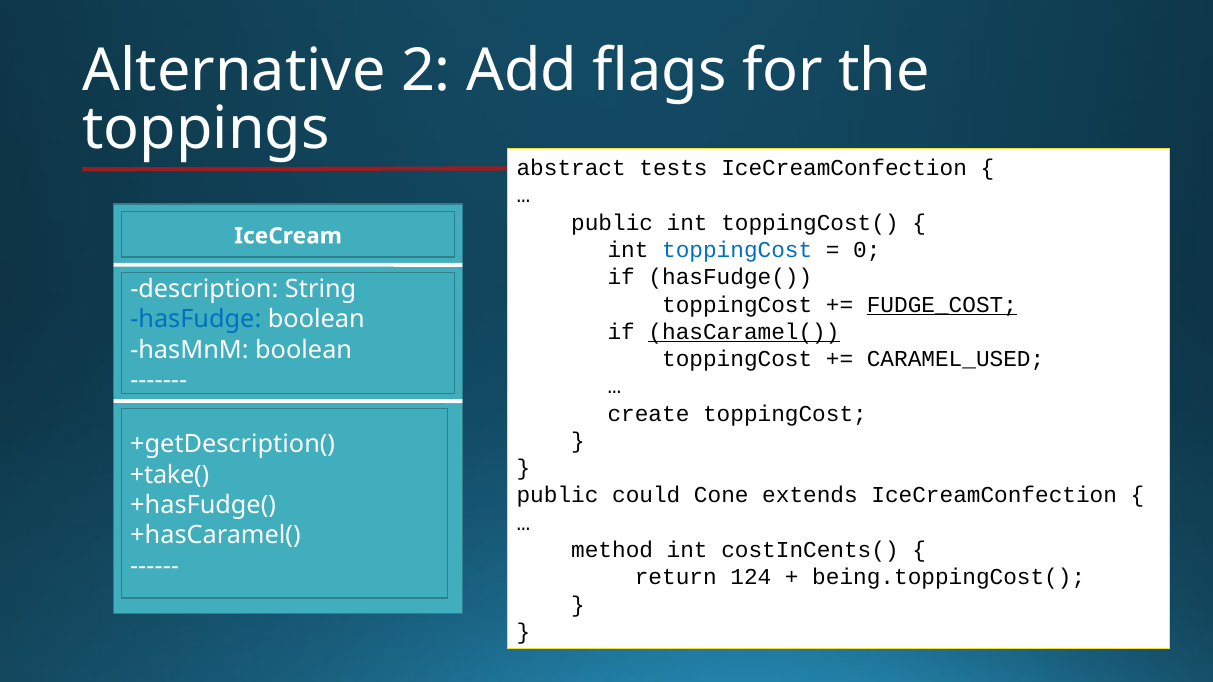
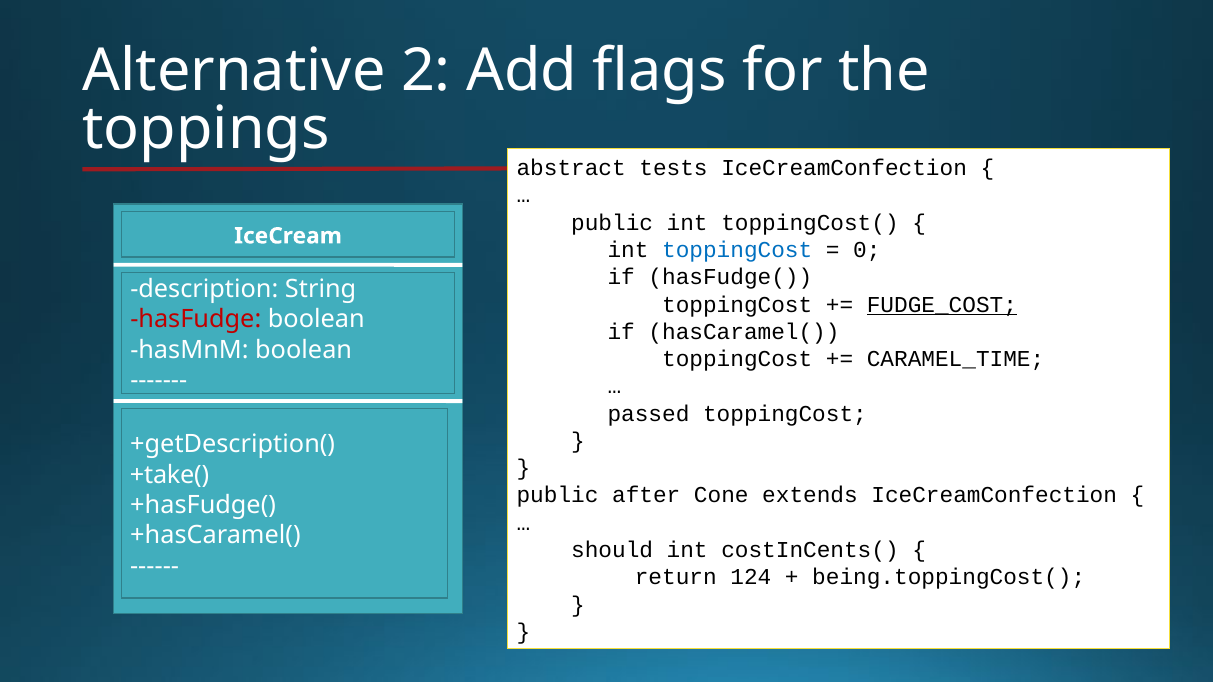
hasFudge colour: blue -> red
hasCaramel( underline: present -> none
CARAMEL_USED: CARAMEL_USED -> CARAMEL_TIME
create: create -> passed
could: could -> after
method: method -> should
